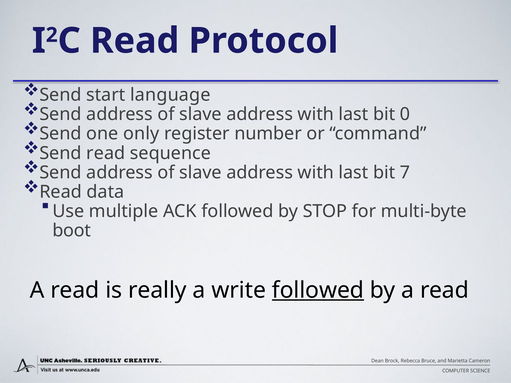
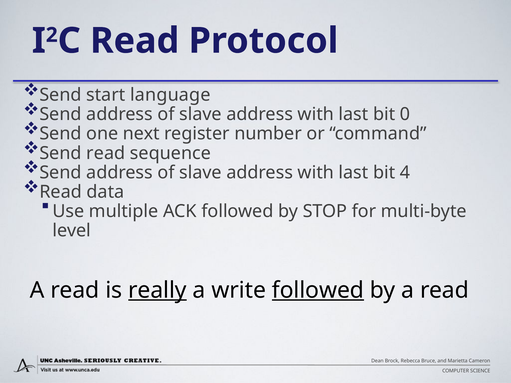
only: only -> next
7: 7 -> 4
boot: boot -> level
really underline: none -> present
